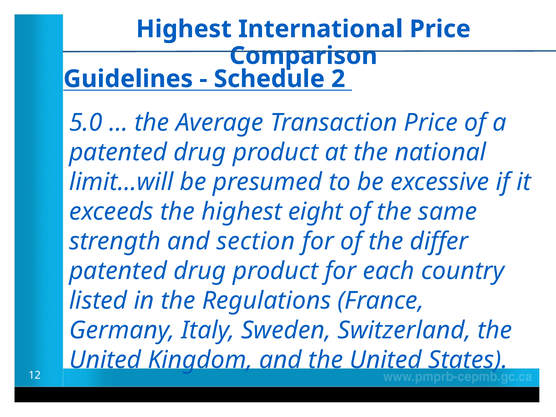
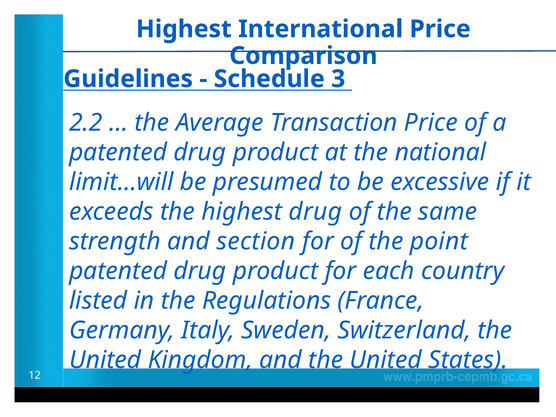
2: 2 -> 3
5.0: 5.0 -> 2.2
highest eight: eight -> drug
differ: differ -> point
